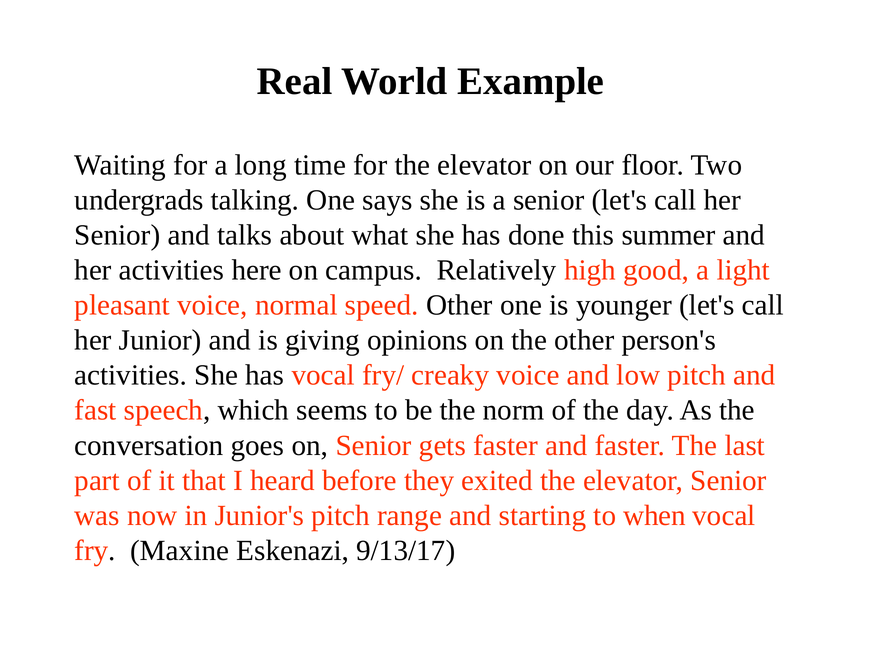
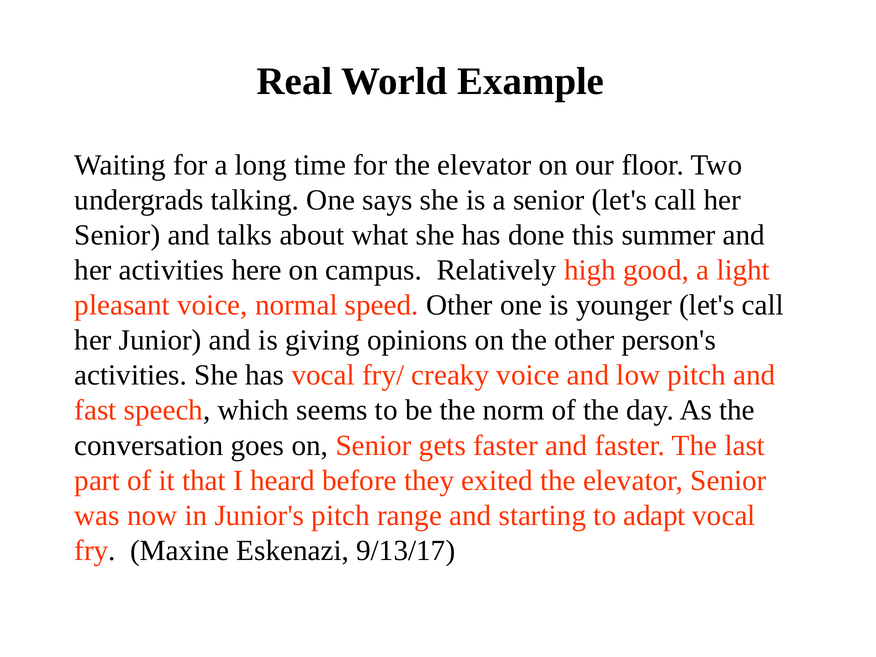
when: when -> adapt
